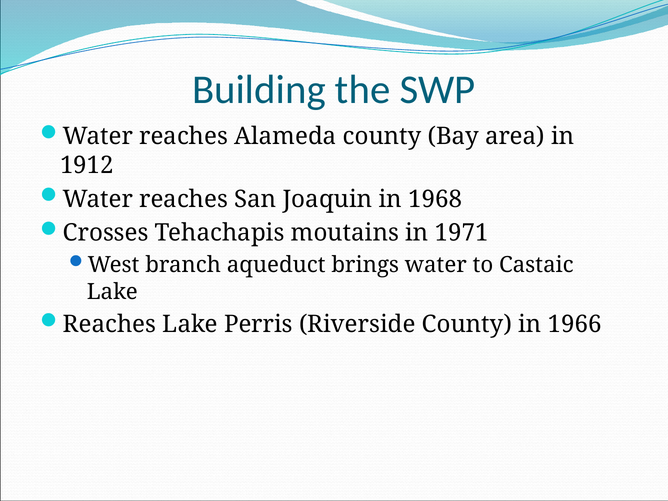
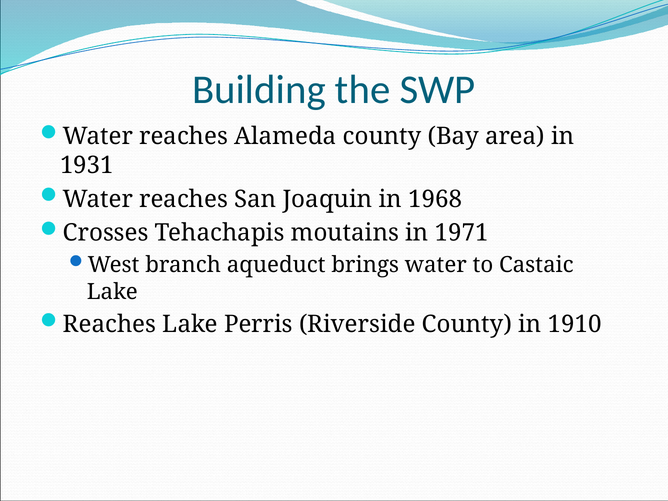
1912: 1912 -> 1931
1966: 1966 -> 1910
